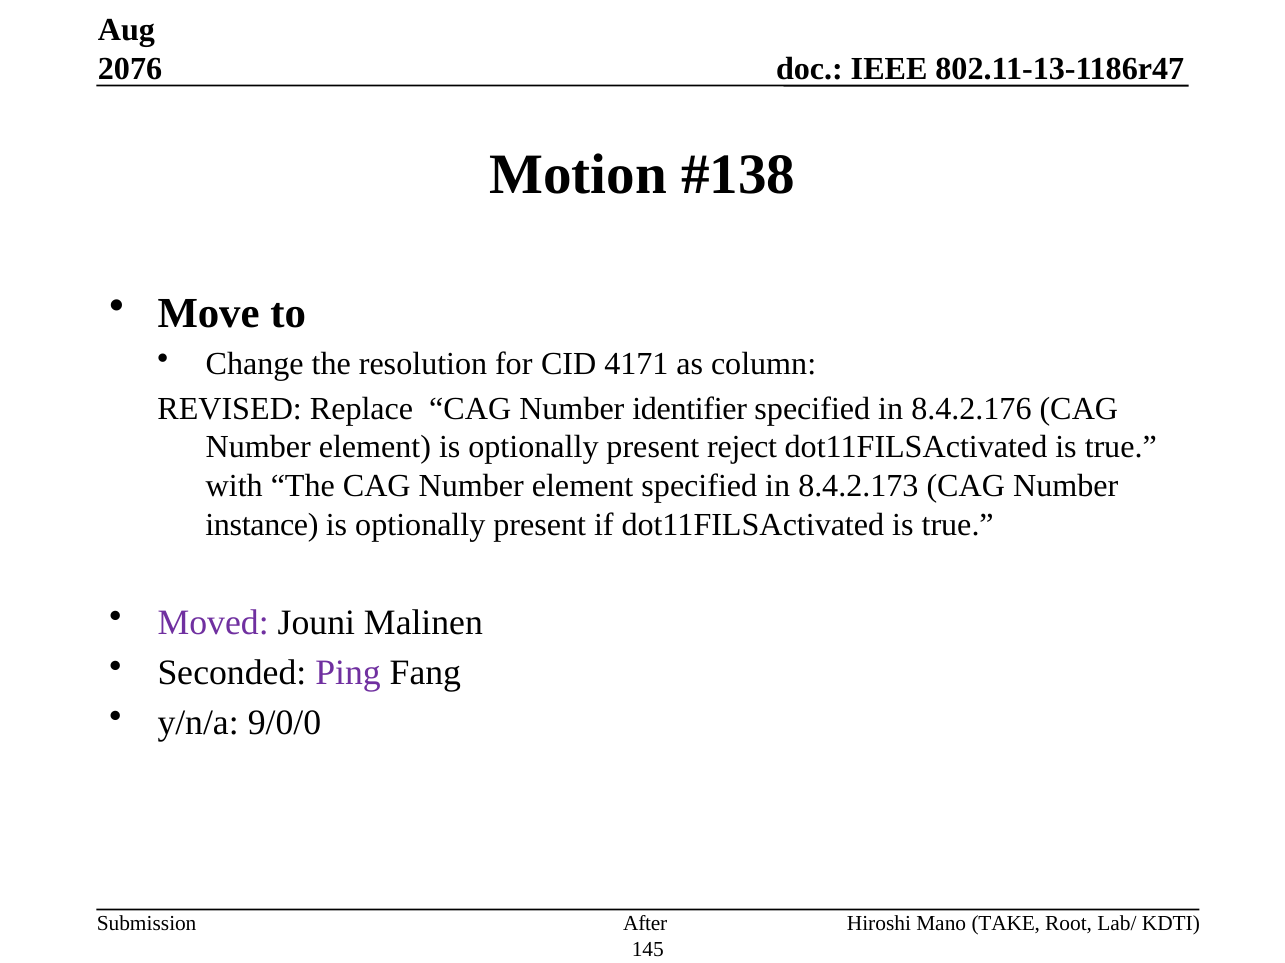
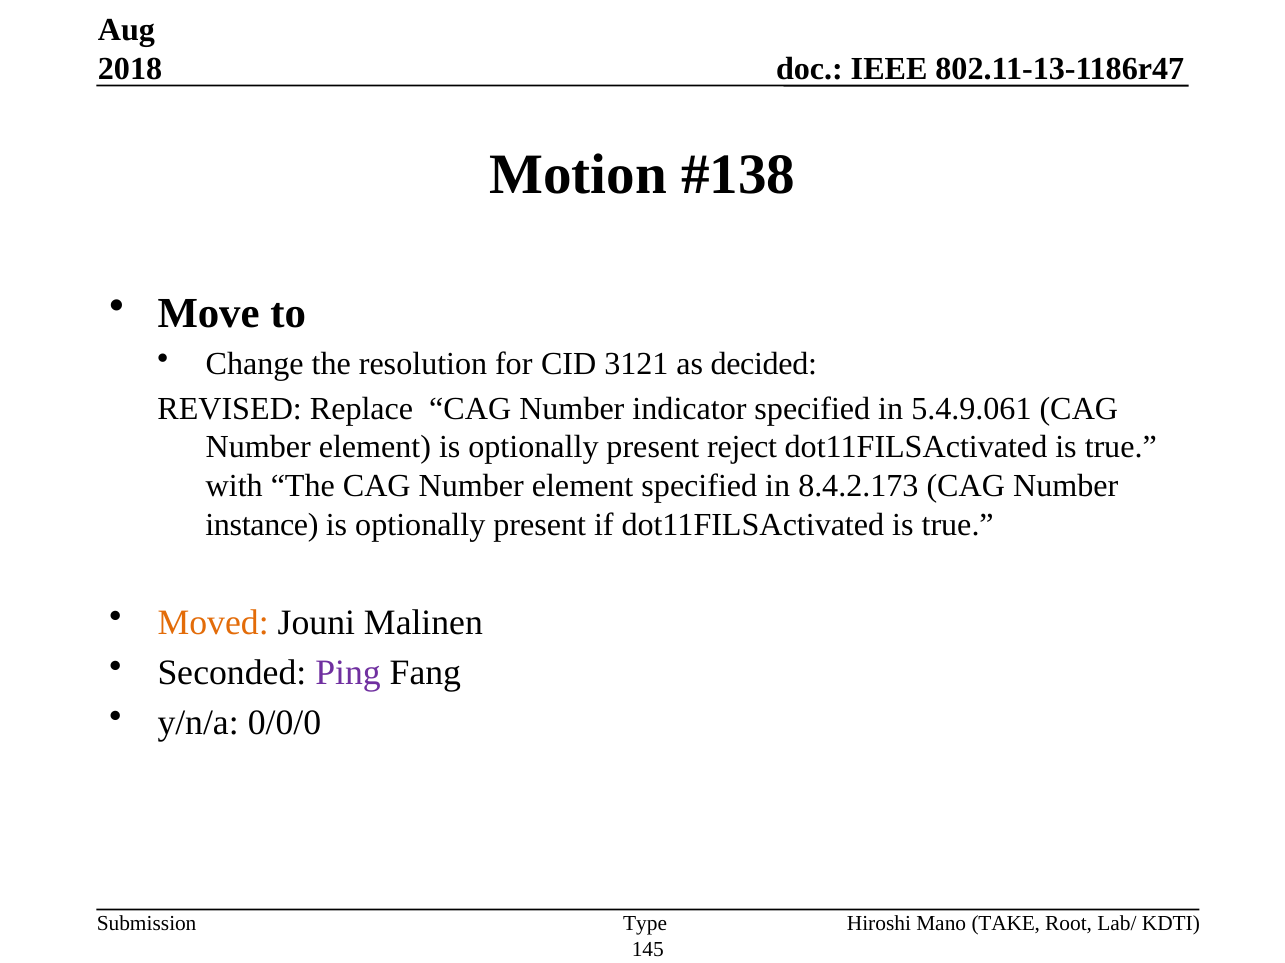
2076: 2076 -> 2018
4171: 4171 -> 3121
column: column -> decided
identifier: identifier -> indicator
8.4.2.176: 8.4.2.176 -> 5.4.9.061
Moved colour: purple -> orange
9/0/0: 9/0/0 -> 0/0/0
After: After -> Type
